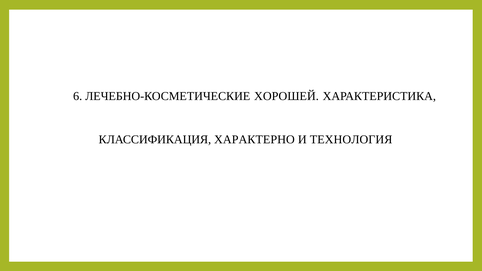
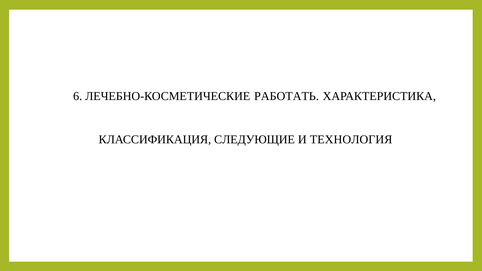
ХОРОШЕЙ: ХОРОШЕЙ -> РАБОТАТЬ
ХАРАКТЕРНО: ХАРАКТЕРНО -> СЛЕДУЮЩИЕ
